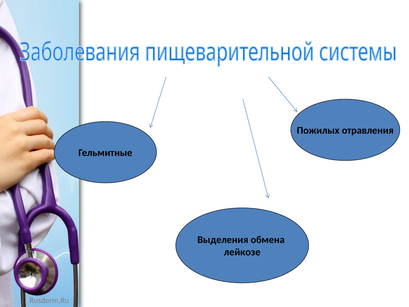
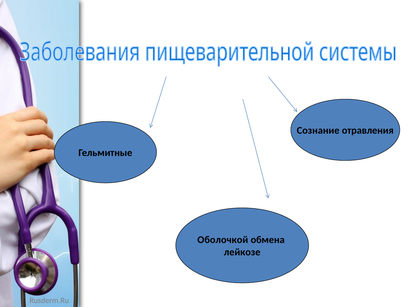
Пожилых: Пожилых -> Сознание
Выделения: Выделения -> Оболочкой
